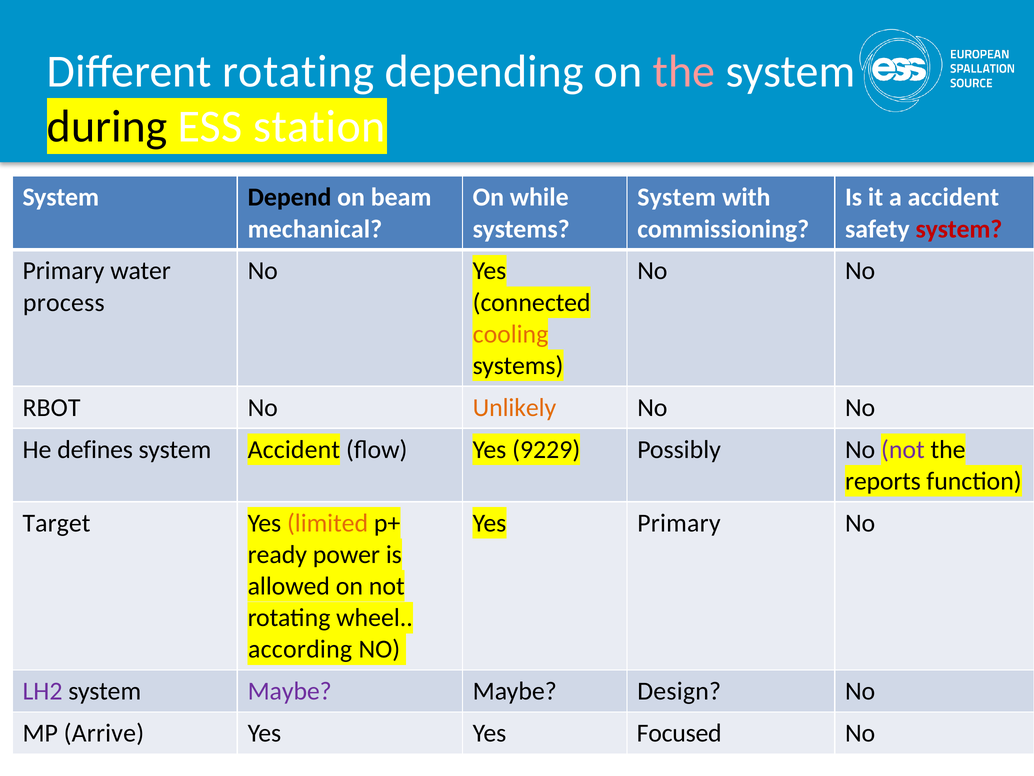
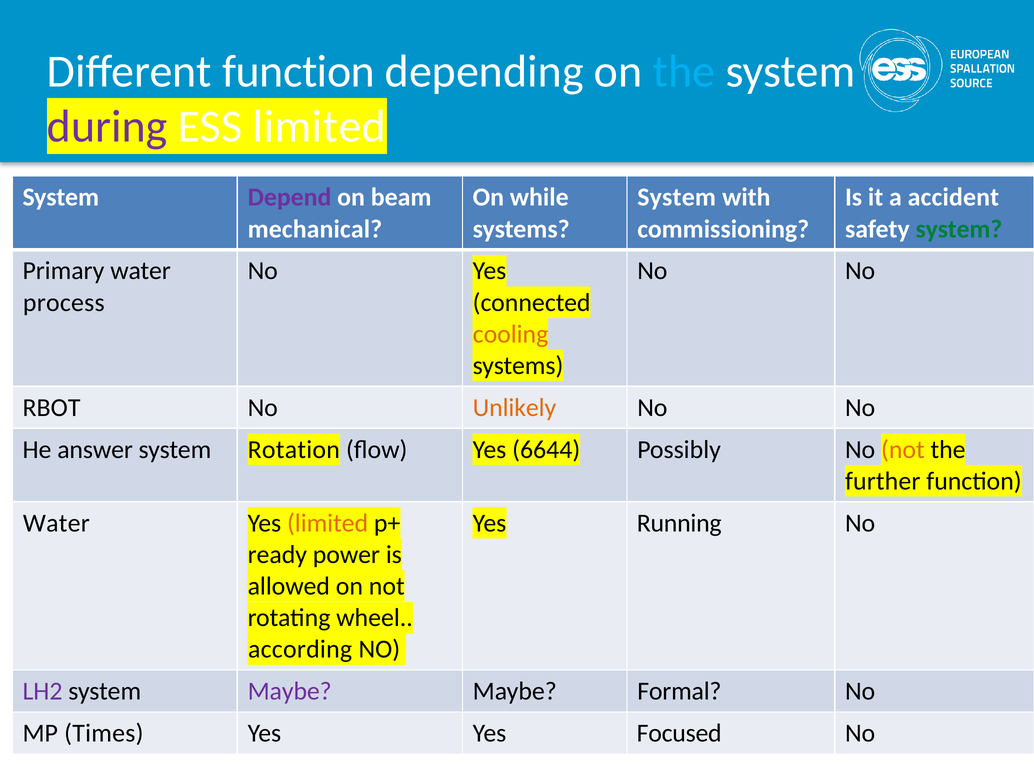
Different rotating: rotating -> function
the at (684, 71) colour: pink -> light blue
during colour: black -> purple
ESS station: station -> limited
Depend colour: black -> purple
system at (959, 229) colour: red -> green
defines: defines -> answer
system Accident: Accident -> Rotation
9229: 9229 -> 6644
not at (903, 449) colour: purple -> orange
reports: reports -> further
Target at (57, 523): Target -> Water
Yes Primary: Primary -> Running
Design: Design -> Formal
Arrive: Arrive -> Times
